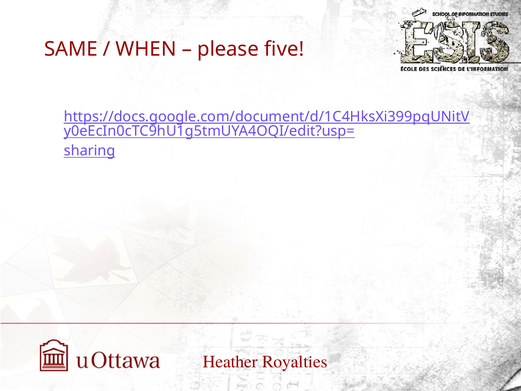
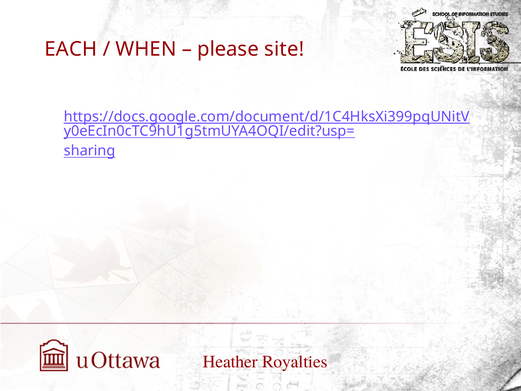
SAME: SAME -> EACH
five: five -> site
